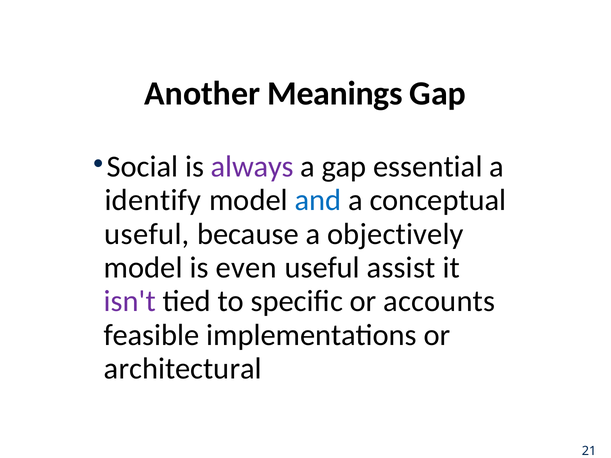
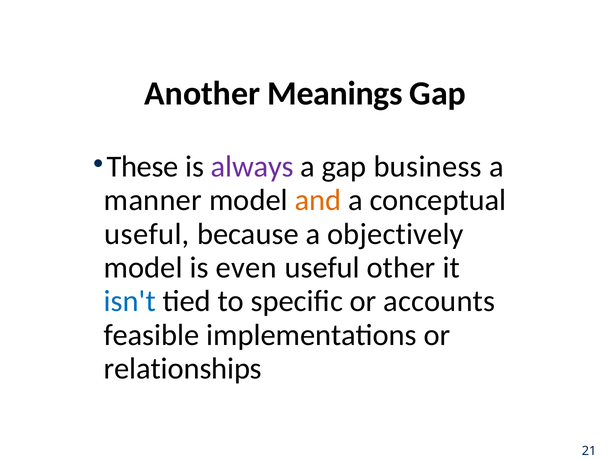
Social: Social -> These
essential: essential -> business
identify: identify -> manner
and colour: blue -> orange
assist: assist -> other
isn't colour: purple -> blue
architectural: architectural -> relationships
